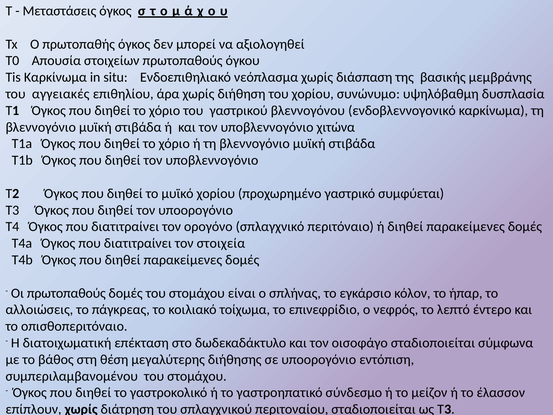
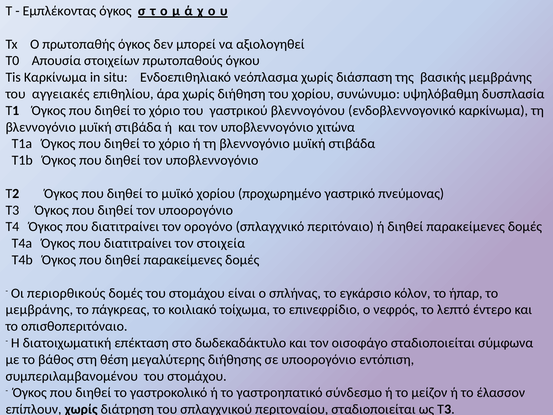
Μεταστάσεις: Μεταστάσεις -> Εμπλέκοντας
συμφύεται: συμφύεται -> πνεύμονας
Οι πρωτοπαθούς: πρωτοπαθούς -> περιορθικούς
αλλοιώσεις at (39, 310): αλλοιώσεις -> μεμβράνης
